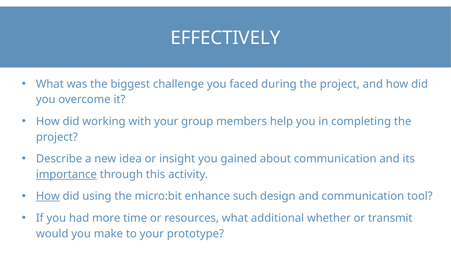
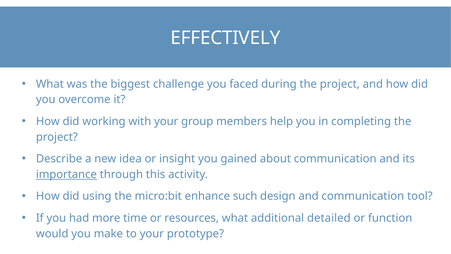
How at (48, 196) underline: present -> none
whether: whether -> detailed
transmit: transmit -> function
